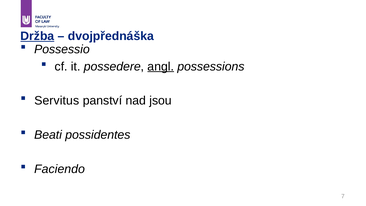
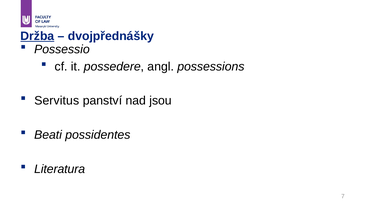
dvojpřednáška: dvojpřednáška -> dvojpřednášky
angl underline: present -> none
Faciendo: Faciendo -> Literatura
